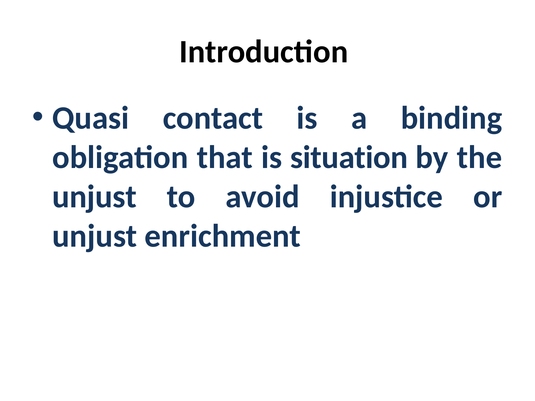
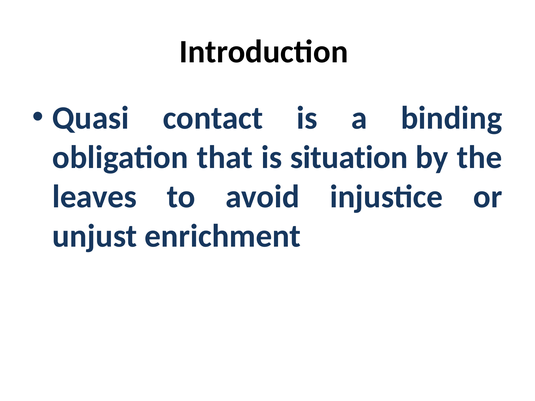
unjust at (94, 197): unjust -> leaves
